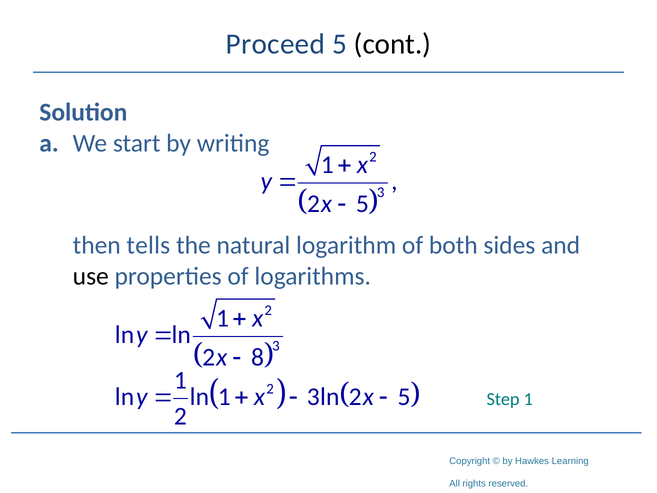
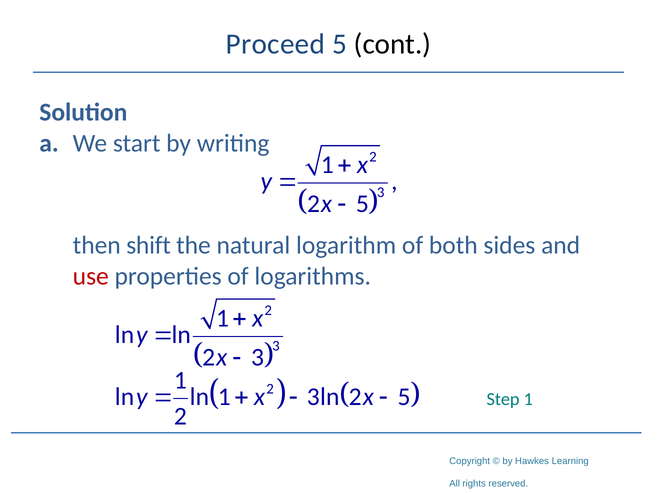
tells: tells -> shift
use colour: black -> red
8 at (258, 357): 8 -> 3
